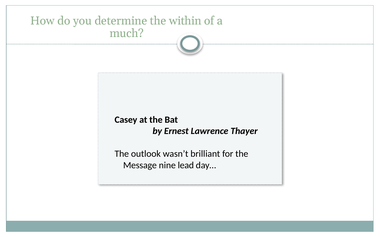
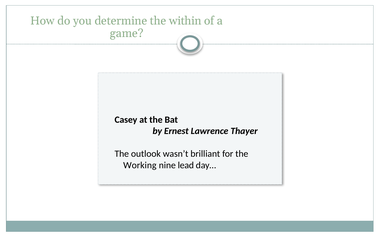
much: much -> game
Message: Message -> Working
